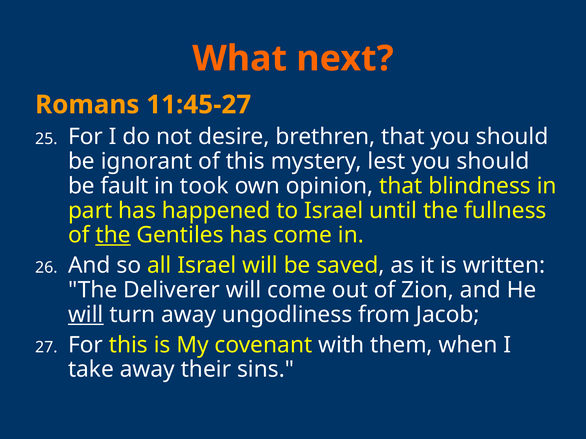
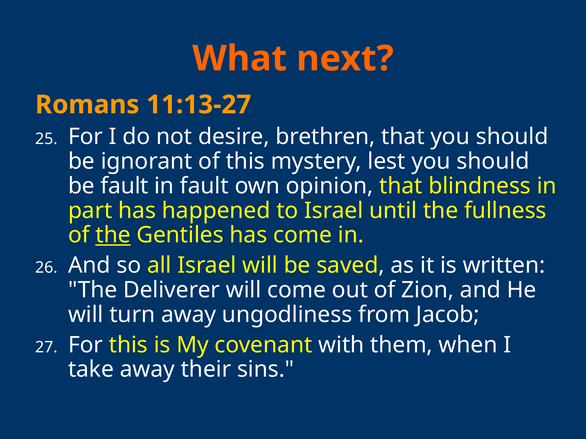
11:45-27: 11:45-27 -> 11:13-27
in took: took -> fault
will at (86, 315) underline: present -> none
